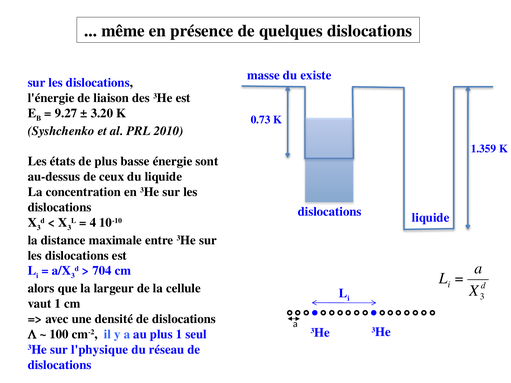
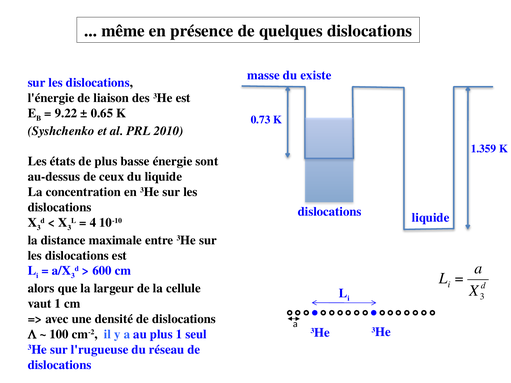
9.27: 9.27 -> 9.22
3.20: 3.20 -> 0.65
704: 704 -> 600
l'physique: l'physique -> l'rugueuse
